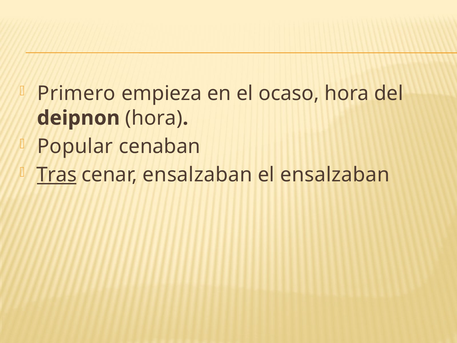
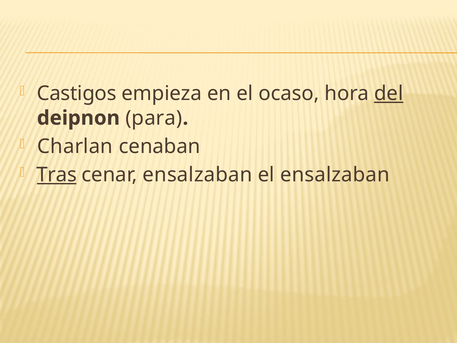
Primero: Primero -> Castigos
del underline: none -> present
deipnon hora: hora -> para
Popular: Popular -> Charlan
